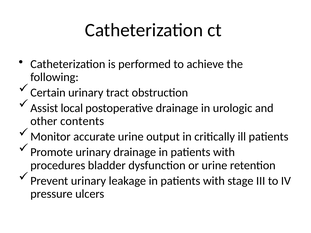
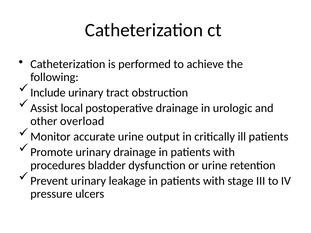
Certain: Certain -> Include
contents: contents -> overload
